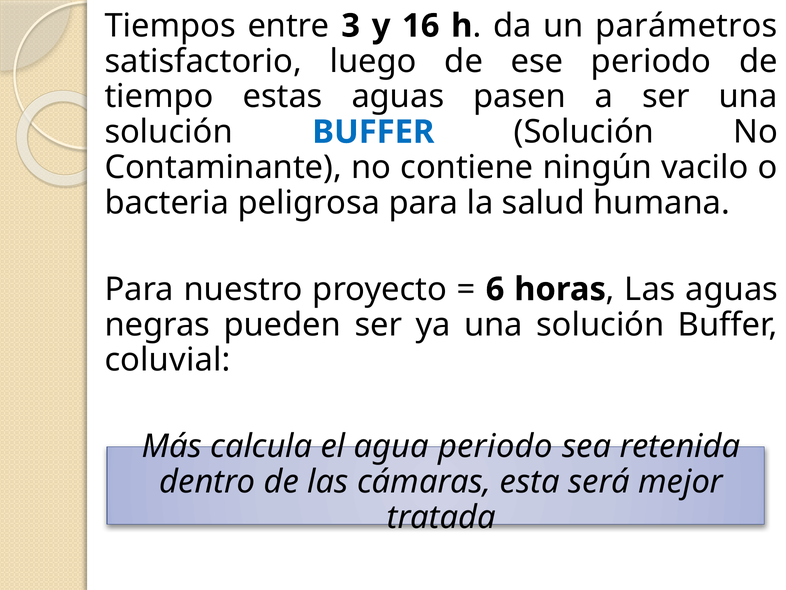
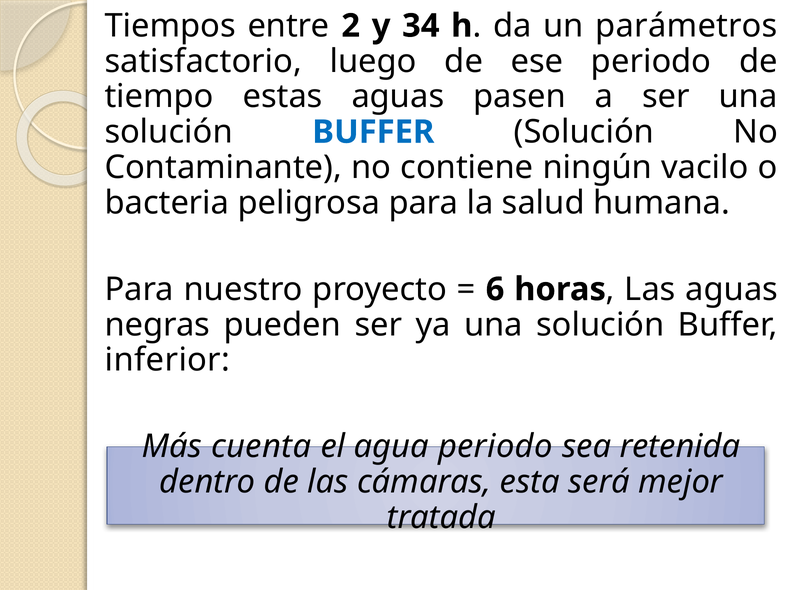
3: 3 -> 2
16: 16 -> 34
coluvial: coluvial -> inferior
calcula: calcula -> cuenta
